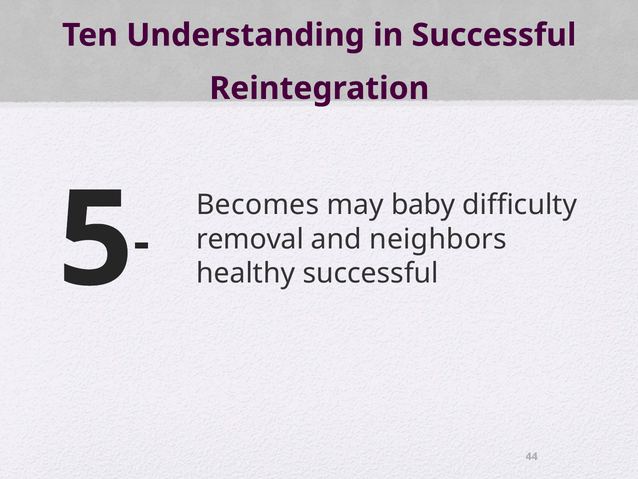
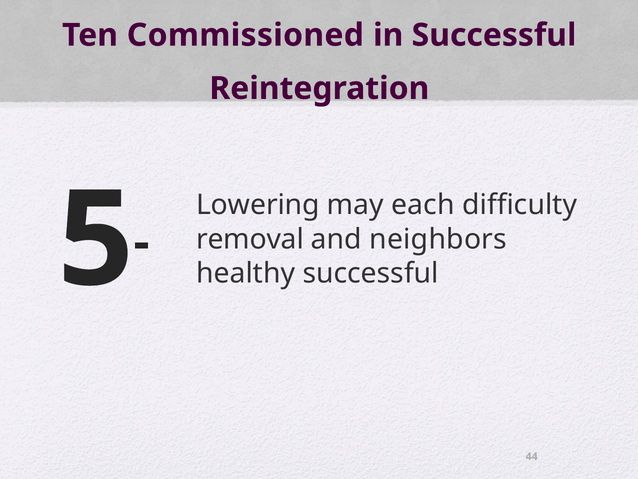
Understanding: Understanding -> Commissioned
Becomes: Becomes -> Lowering
baby: baby -> each
